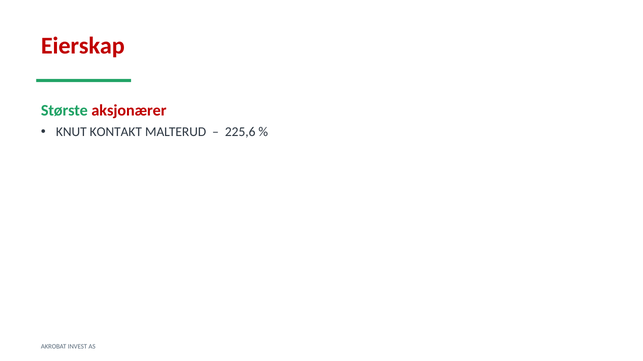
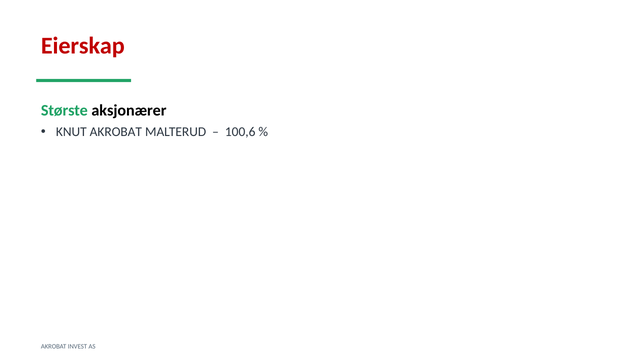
aksjonærer colour: red -> black
KNUT KONTAKT: KONTAKT -> AKROBAT
225,6: 225,6 -> 100,6
